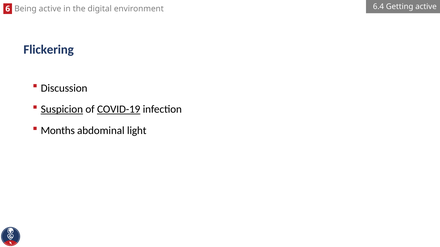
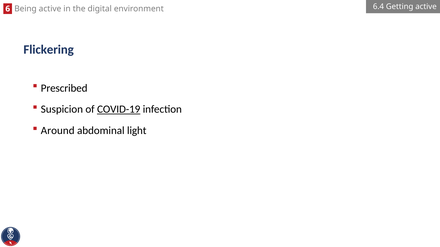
Discussion: Discussion -> Prescribed
Suspicion underline: present -> none
Months: Months -> Around
